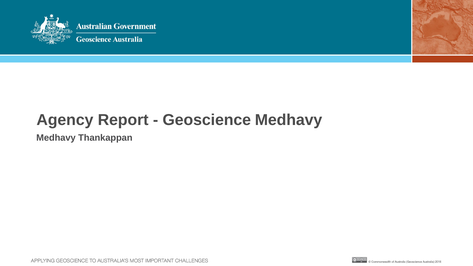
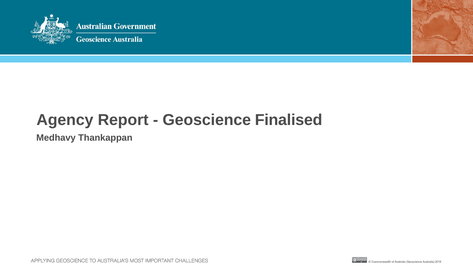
Geoscience Medhavy: Medhavy -> Finalised
